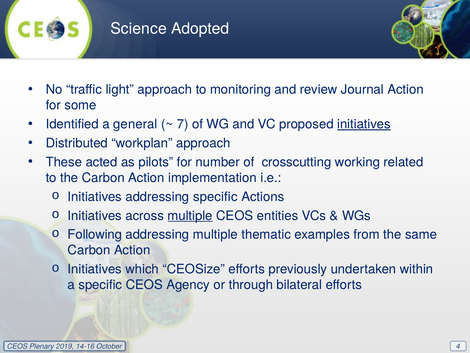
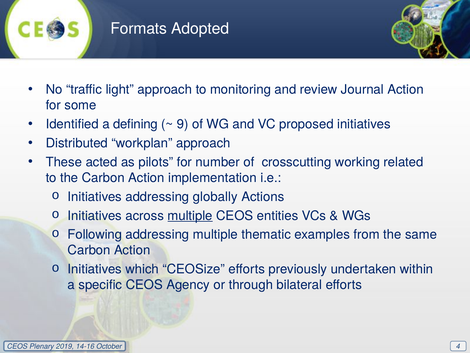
Science: Science -> Formats
general: general -> defining
7: 7 -> 9
initiatives at (364, 124) underline: present -> none
addressing specific: specific -> globally
